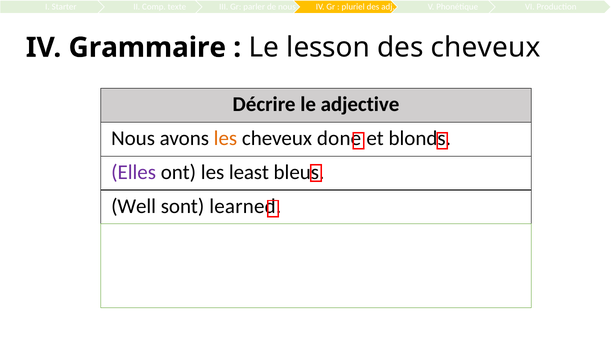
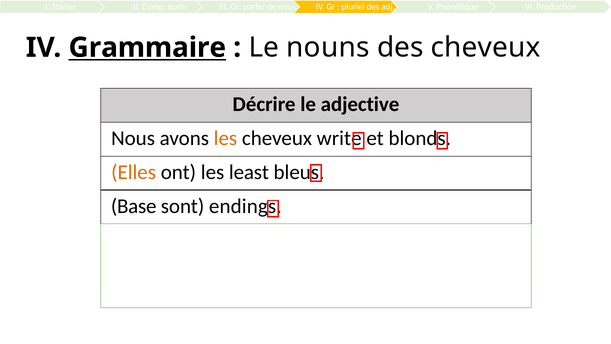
Grammaire underline: none -> present
lesson: lesson -> nouns
done: done -> write
Elles colour: purple -> orange
Well at (134, 206): Well -> Base
sont learned: learned -> endings
